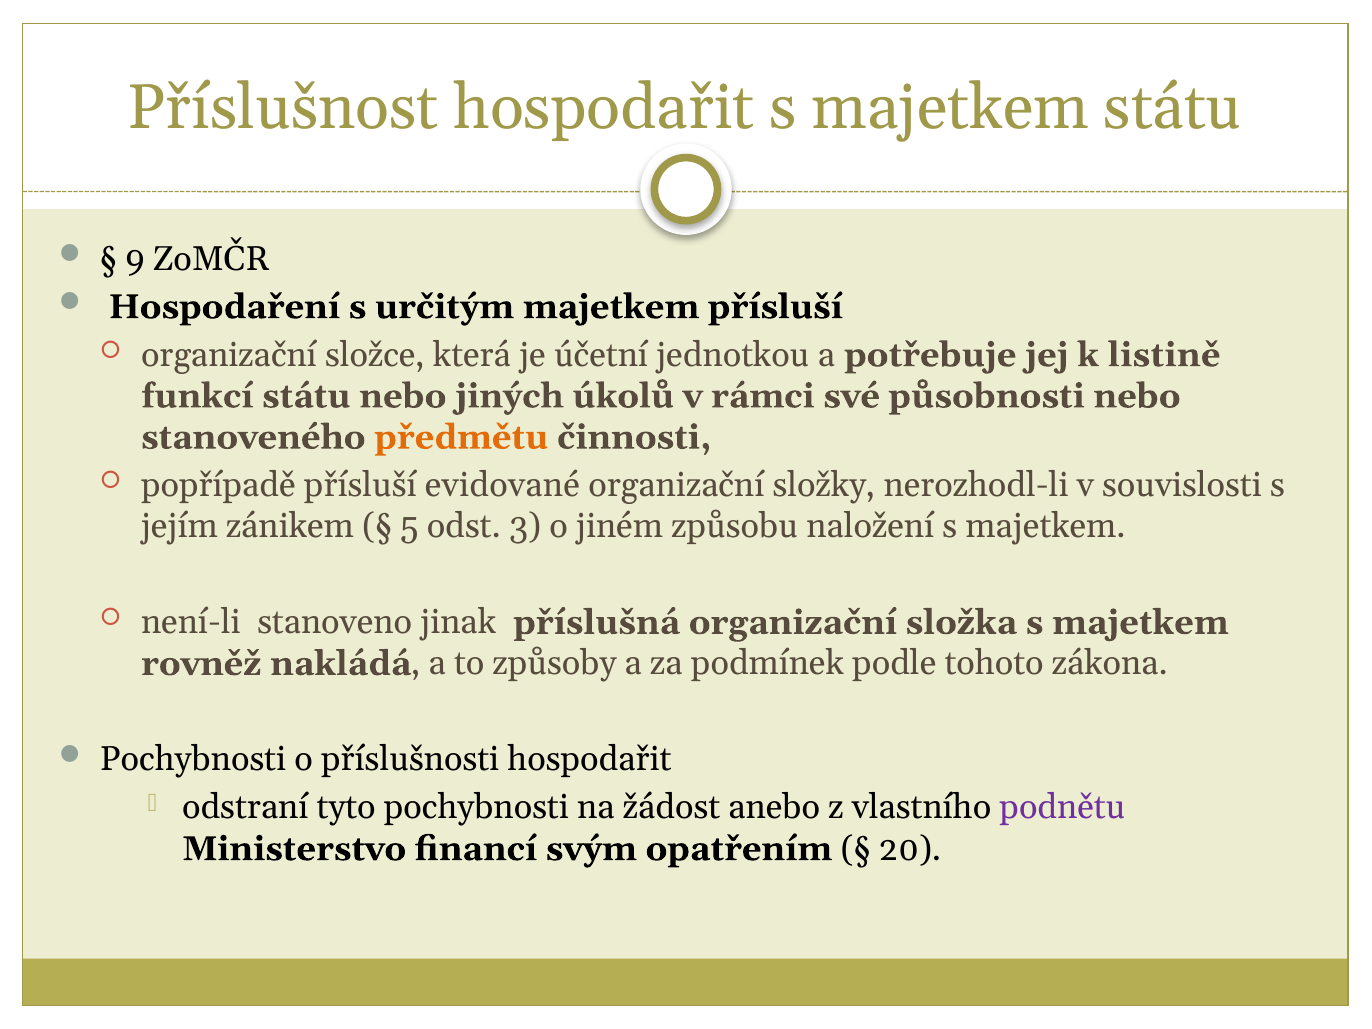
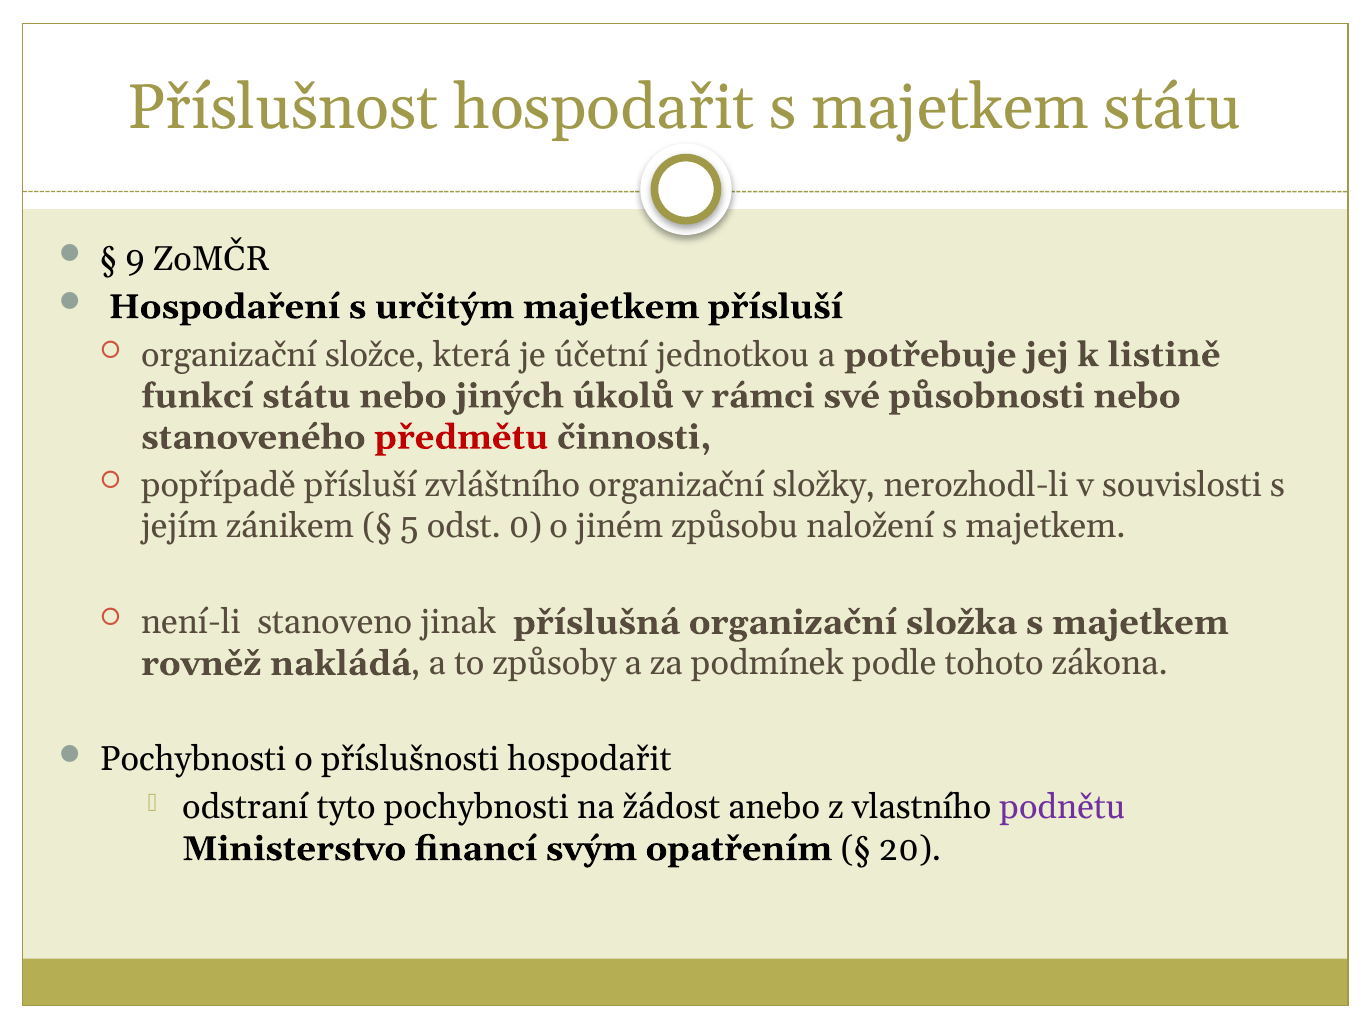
předmětu colour: orange -> red
evidované: evidované -> zvláštního
3: 3 -> 0
